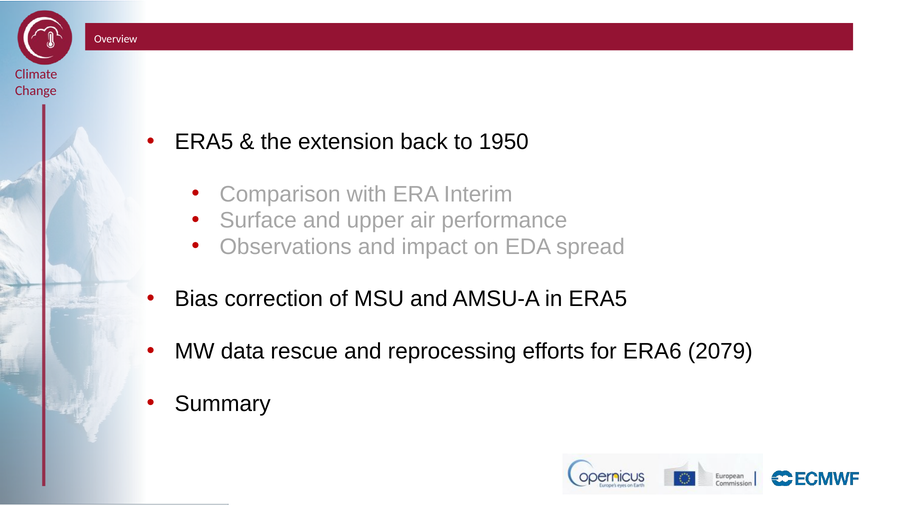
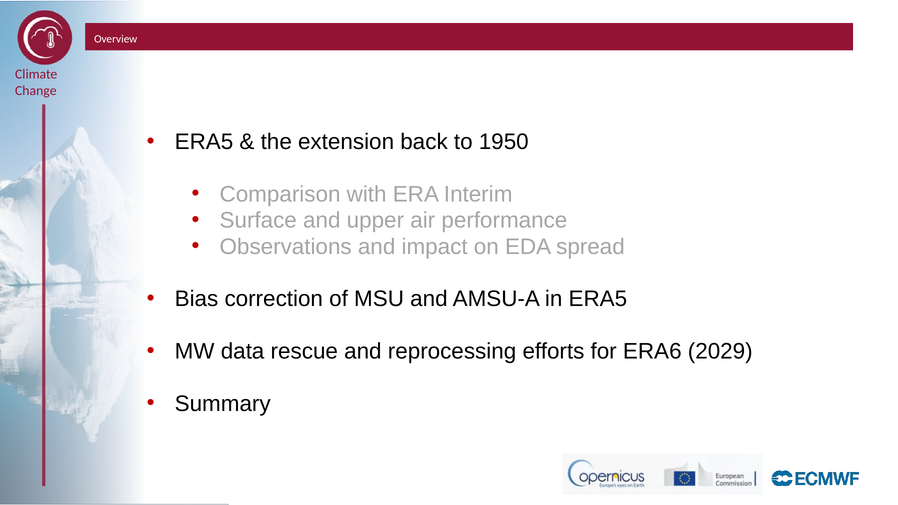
2079: 2079 -> 2029
